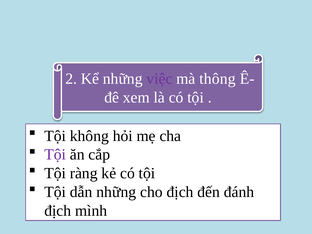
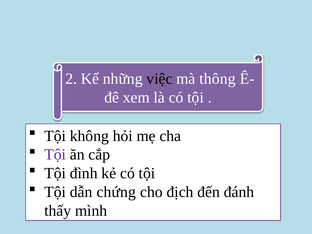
việc colour: purple -> black
ràng: ràng -> đình
dẫn những: những -> chứng
địch at (58, 211): địch -> thấy
